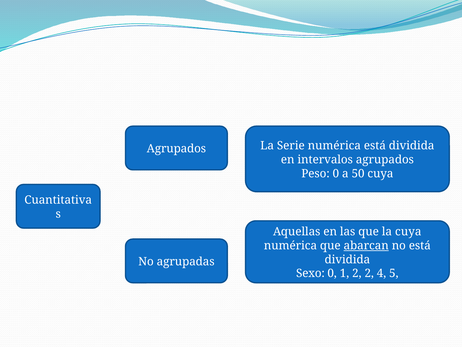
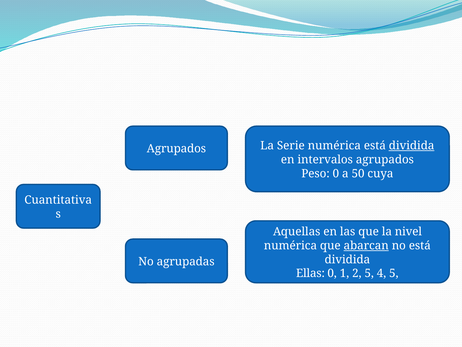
dividida at (412, 146) underline: none -> present
la cuya: cuya -> nivel
Sexo: Sexo -> Ellas
2 2: 2 -> 5
